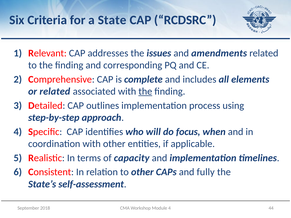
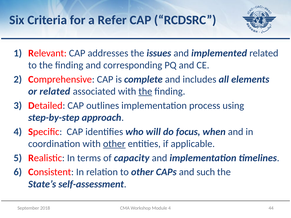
State: State -> Refer
amendments: amendments -> implemented
other at (114, 144) underline: none -> present
fully: fully -> such
